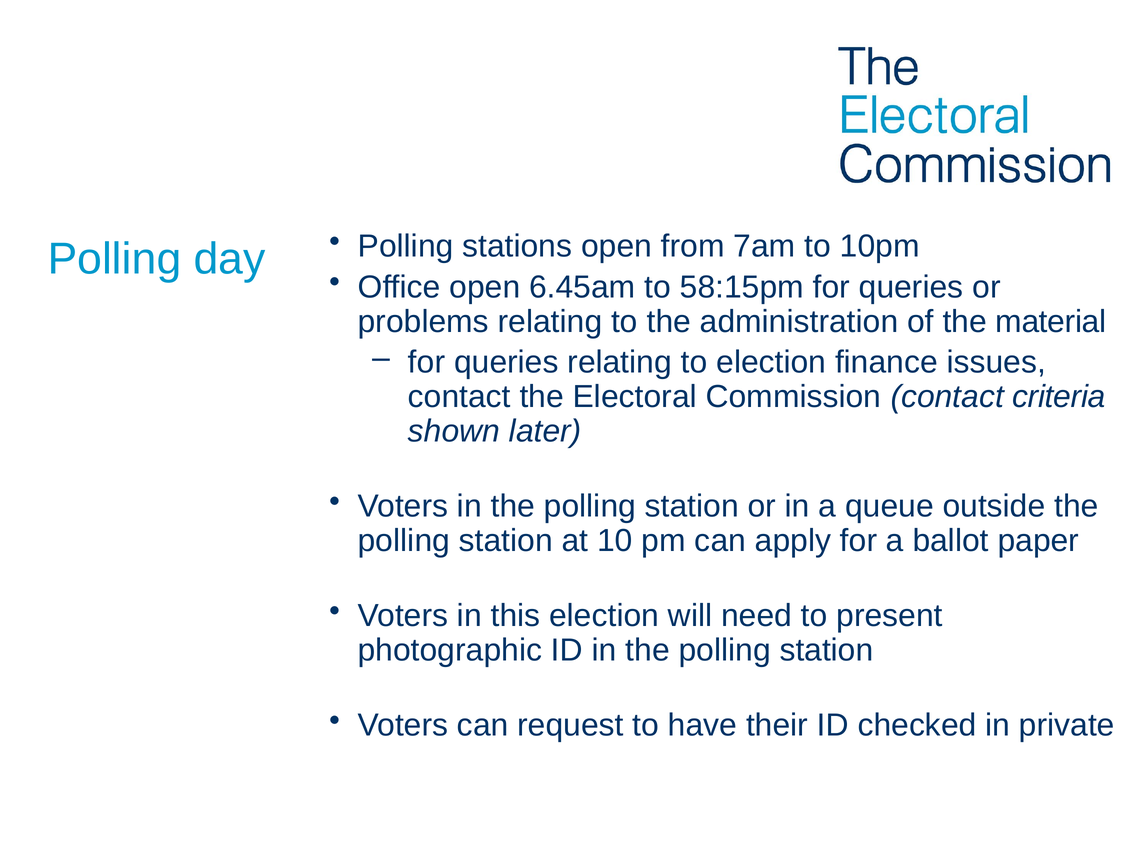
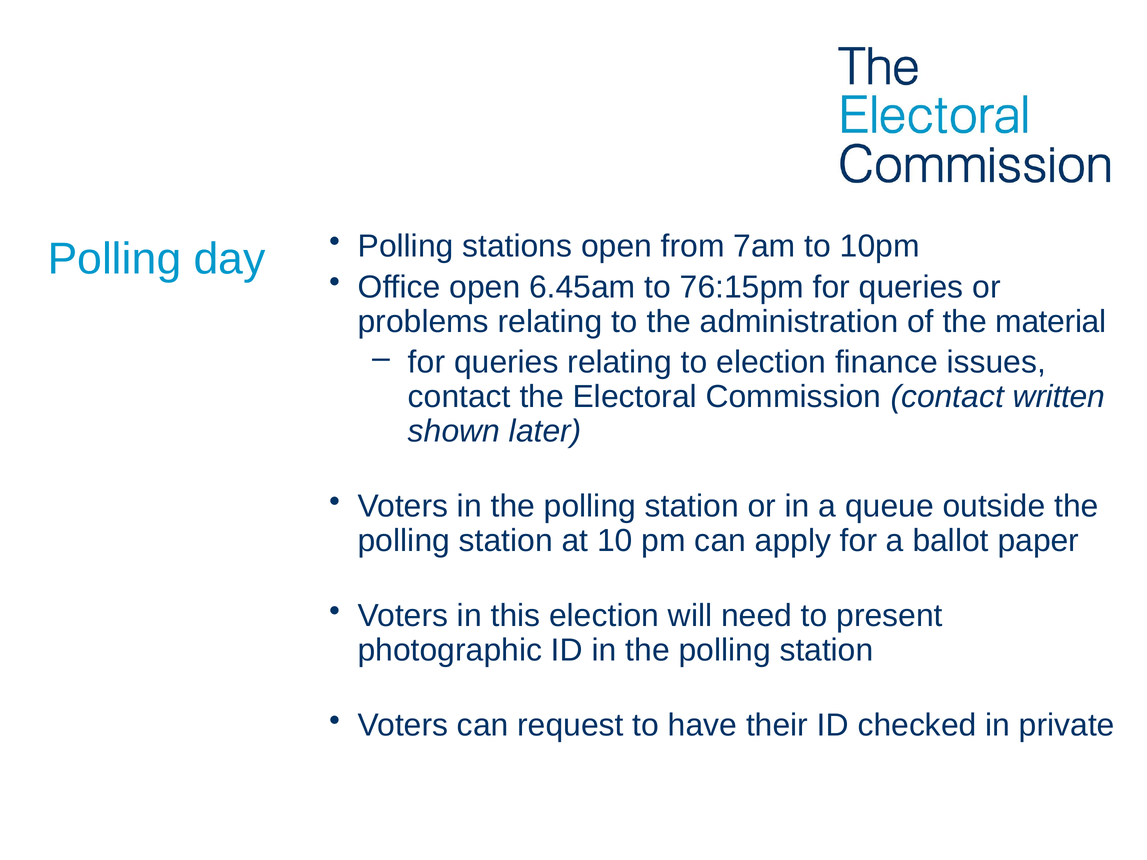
58:15pm: 58:15pm -> 76:15pm
criteria: criteria -> written
